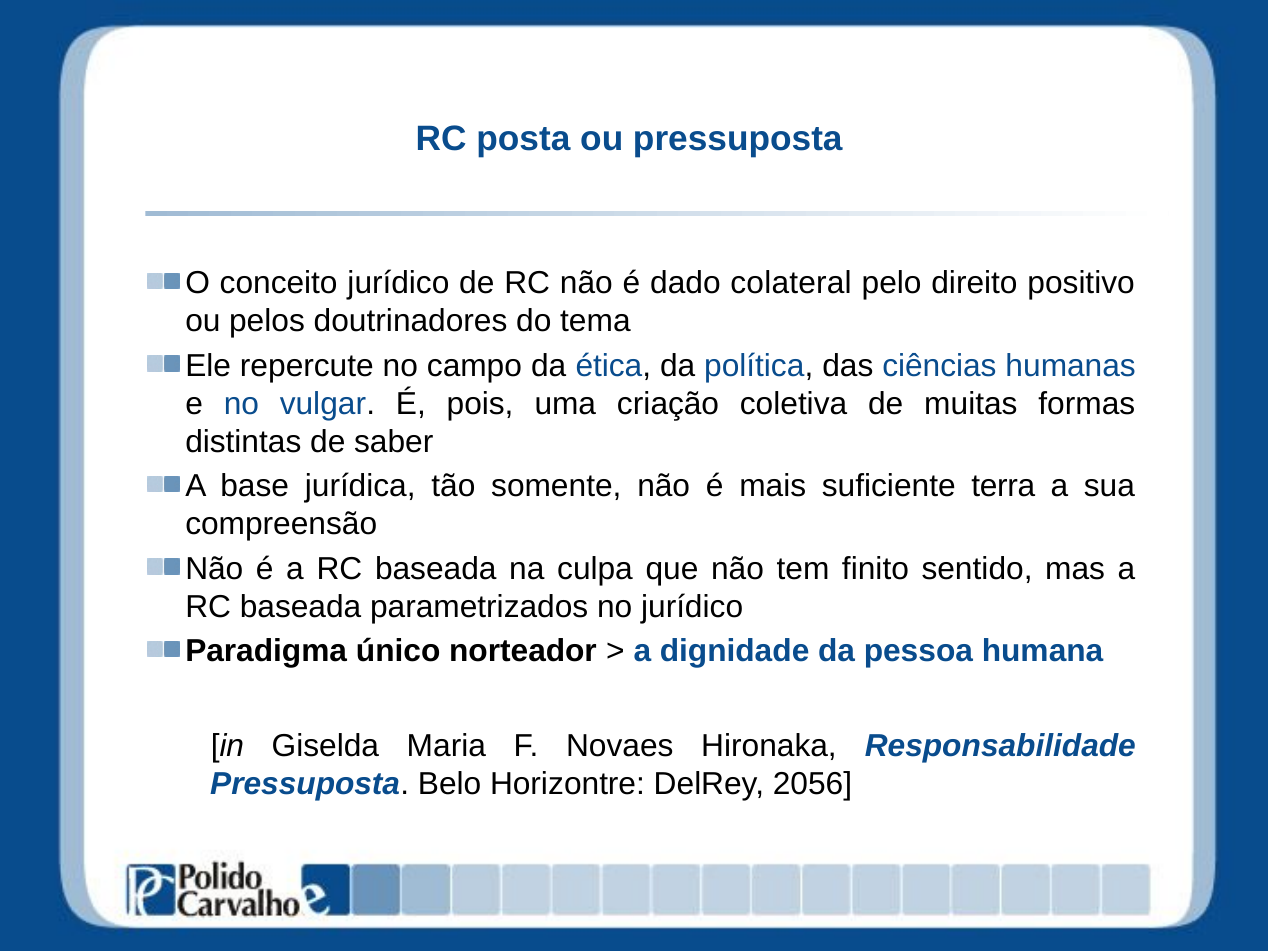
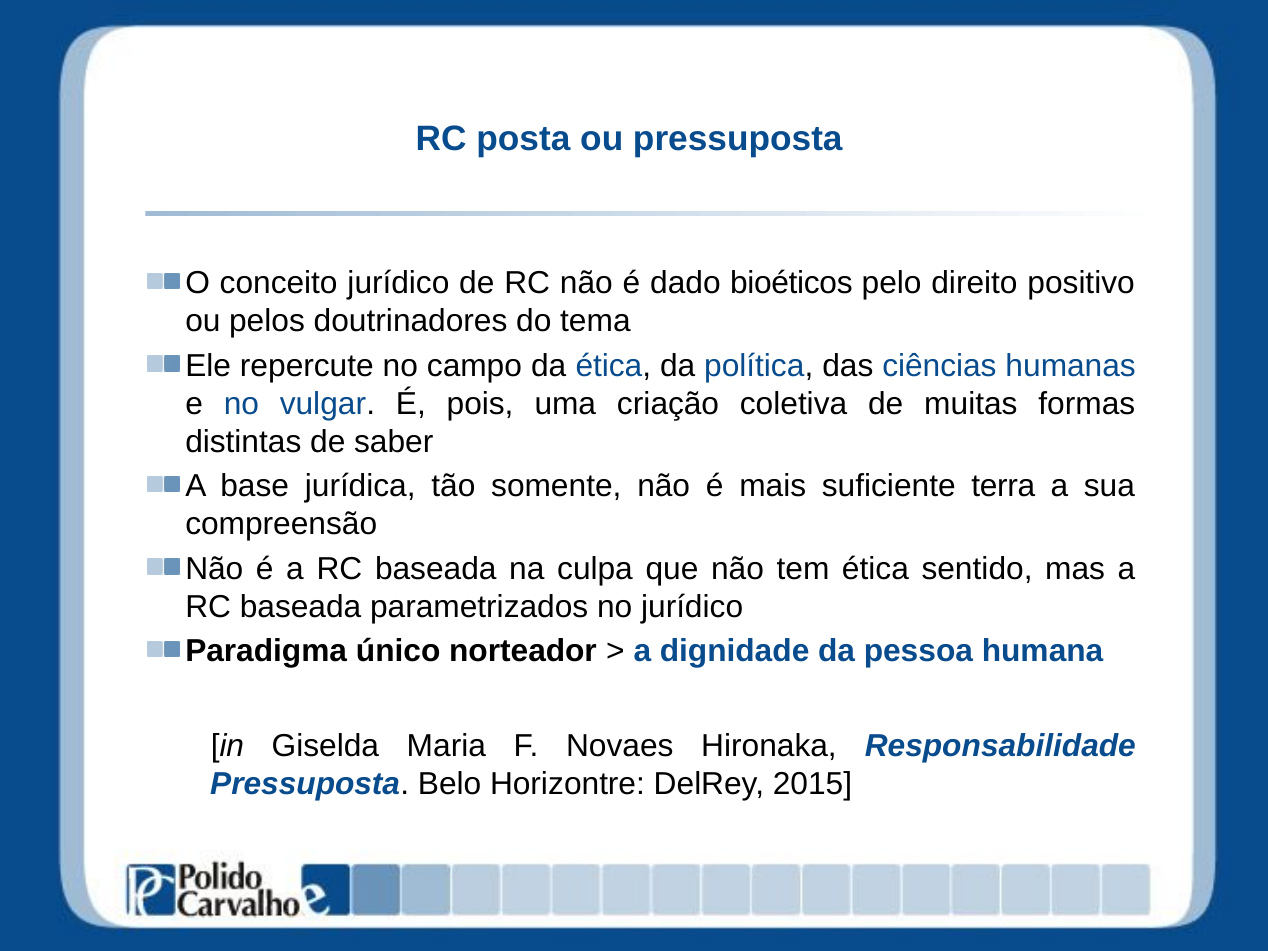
colateral: colateral -> bioéticos
tem finito: finito -> ética
2056: 2056 -> 2015
